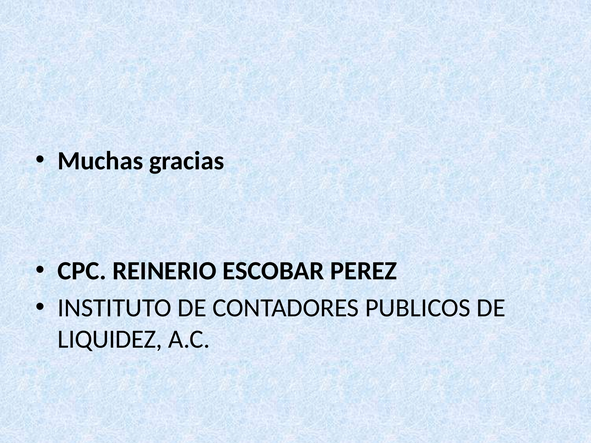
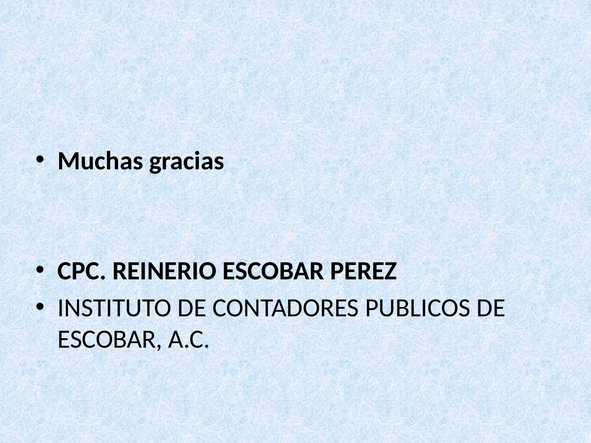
LIQUIDEZ at (110, 339): LIQUIDEZ -> ESCOBAR
